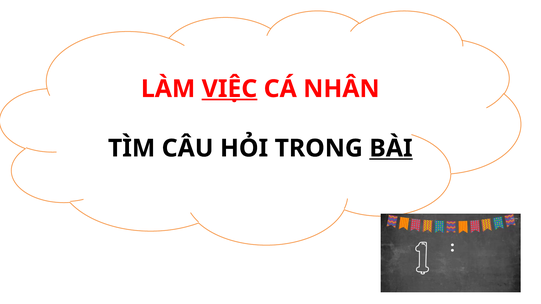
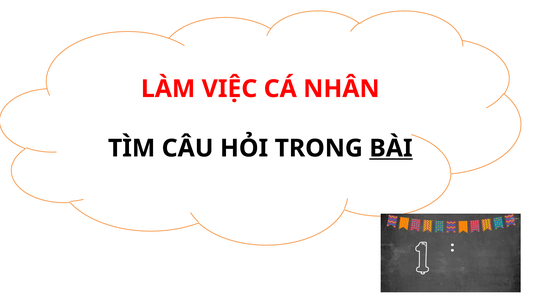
VIỆC underline: present -> none
